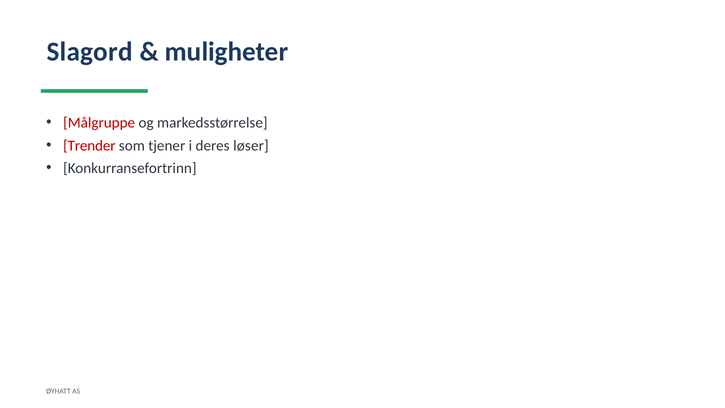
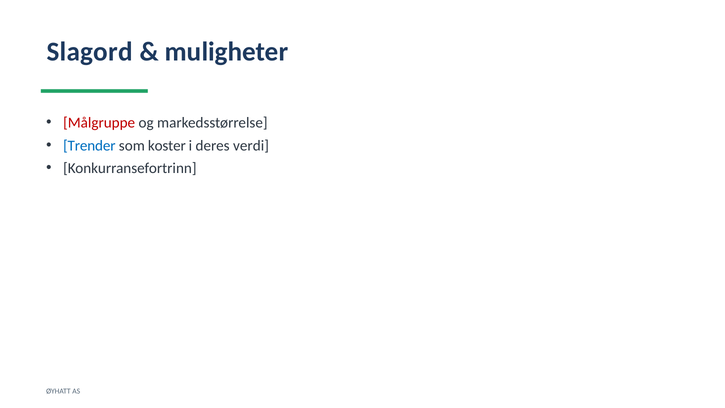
Trender colour: red -> blue
tjener: tjener -> koster
løser: løser -> verdi
